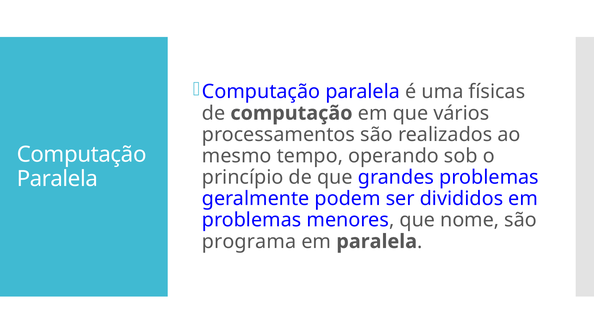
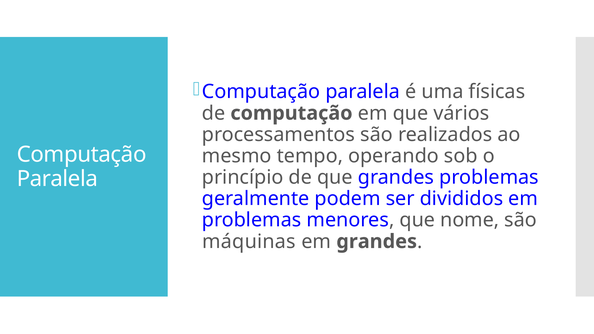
programa: programa -> máquinas
em paralela: paralela -> grandes
